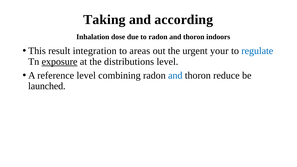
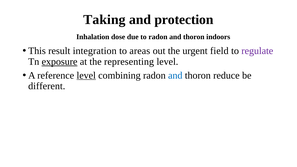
according: according -> protection
your: your -> field
regulate colour: blue -> purple
distributions: distributions -> representing
level at (86, 75) underline: none -> present
launched: launched -> different
